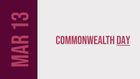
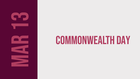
Day underline: present -> none
